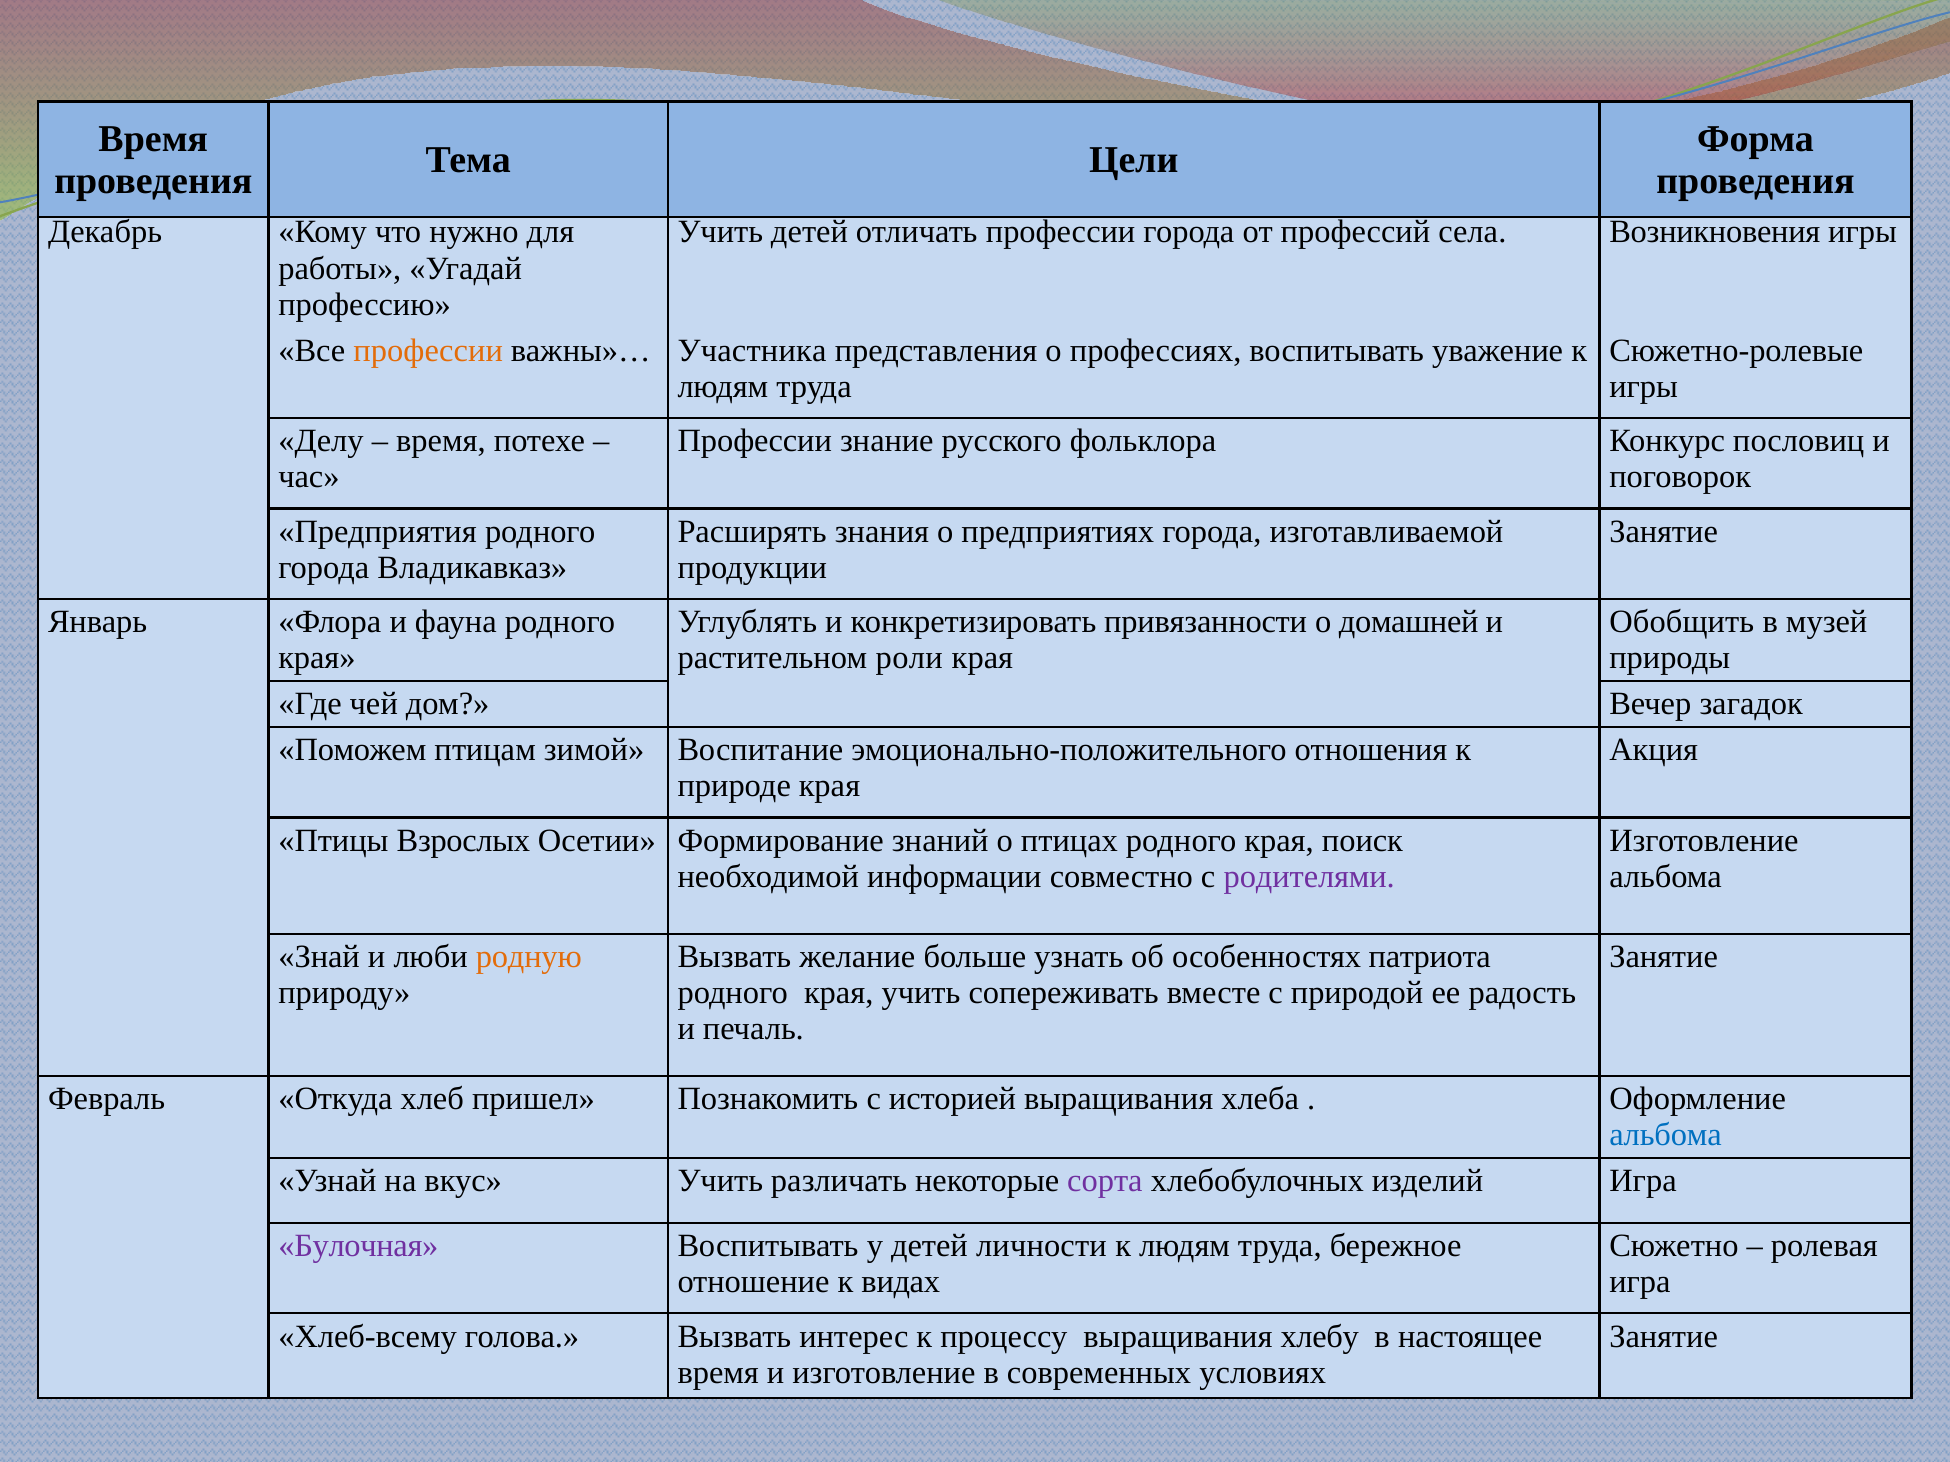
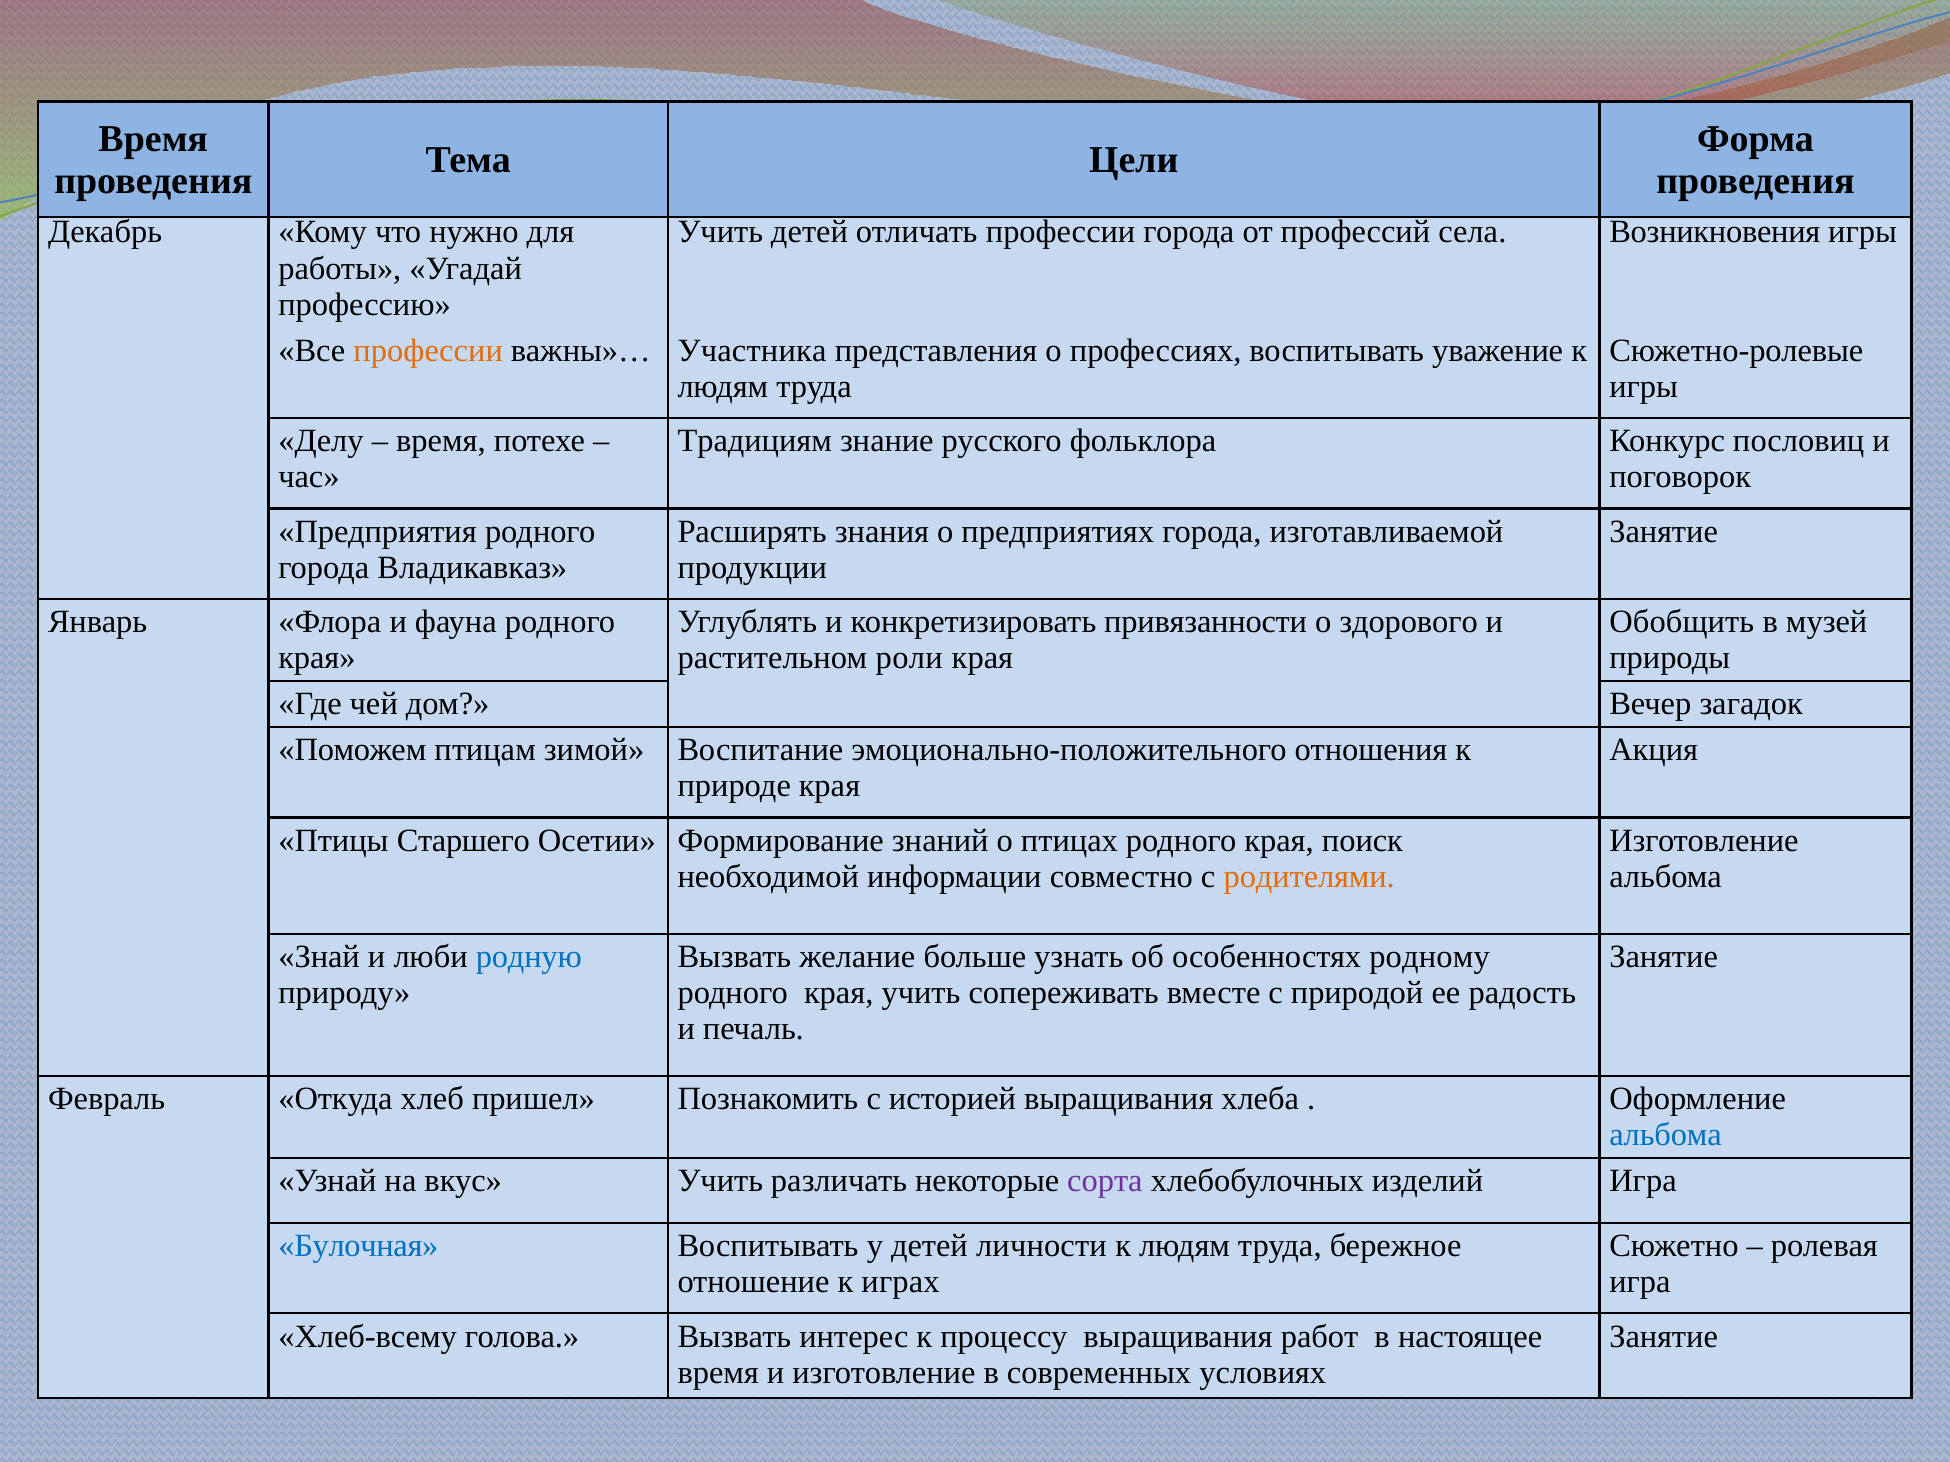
Профессии at (755, 441): Профессии -> Традициям
домашней: домашней -> здорового
Взрослых: Взрослых -> Старшего
родителями colour: purple -> orange
родную colour: orange -> blue
патриота: патриота -> родному
Булочная colour: purple -> blue
видах: видах -> играх
хлебу: хлебу -> работ
